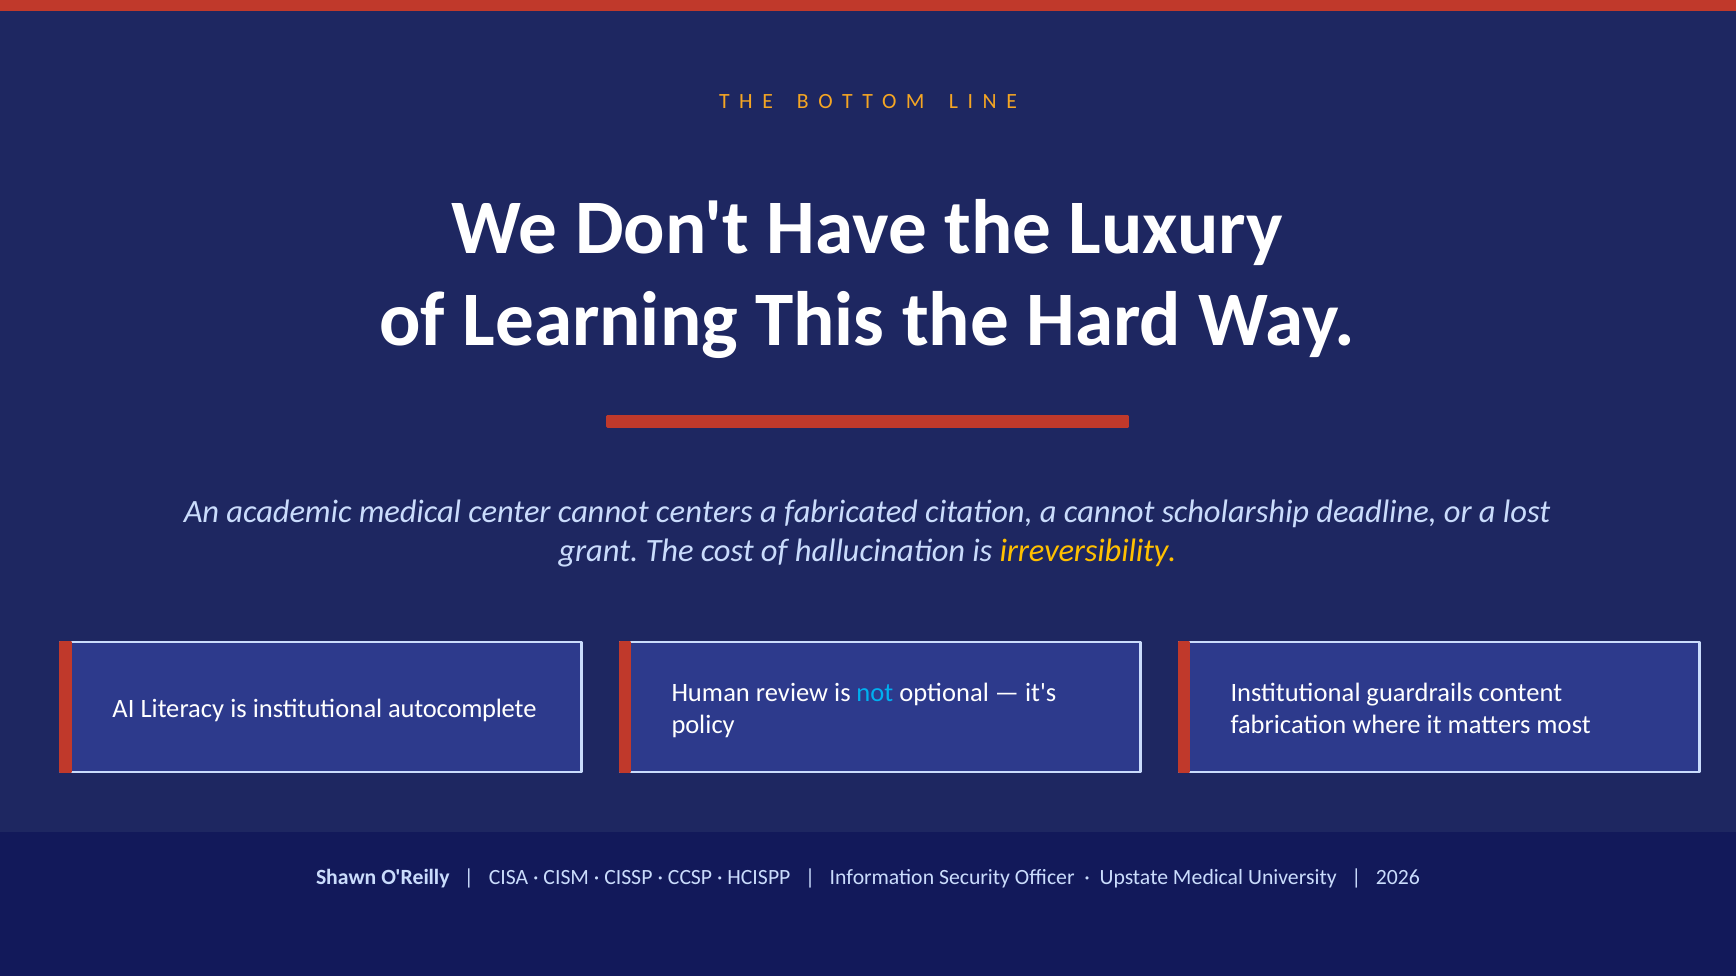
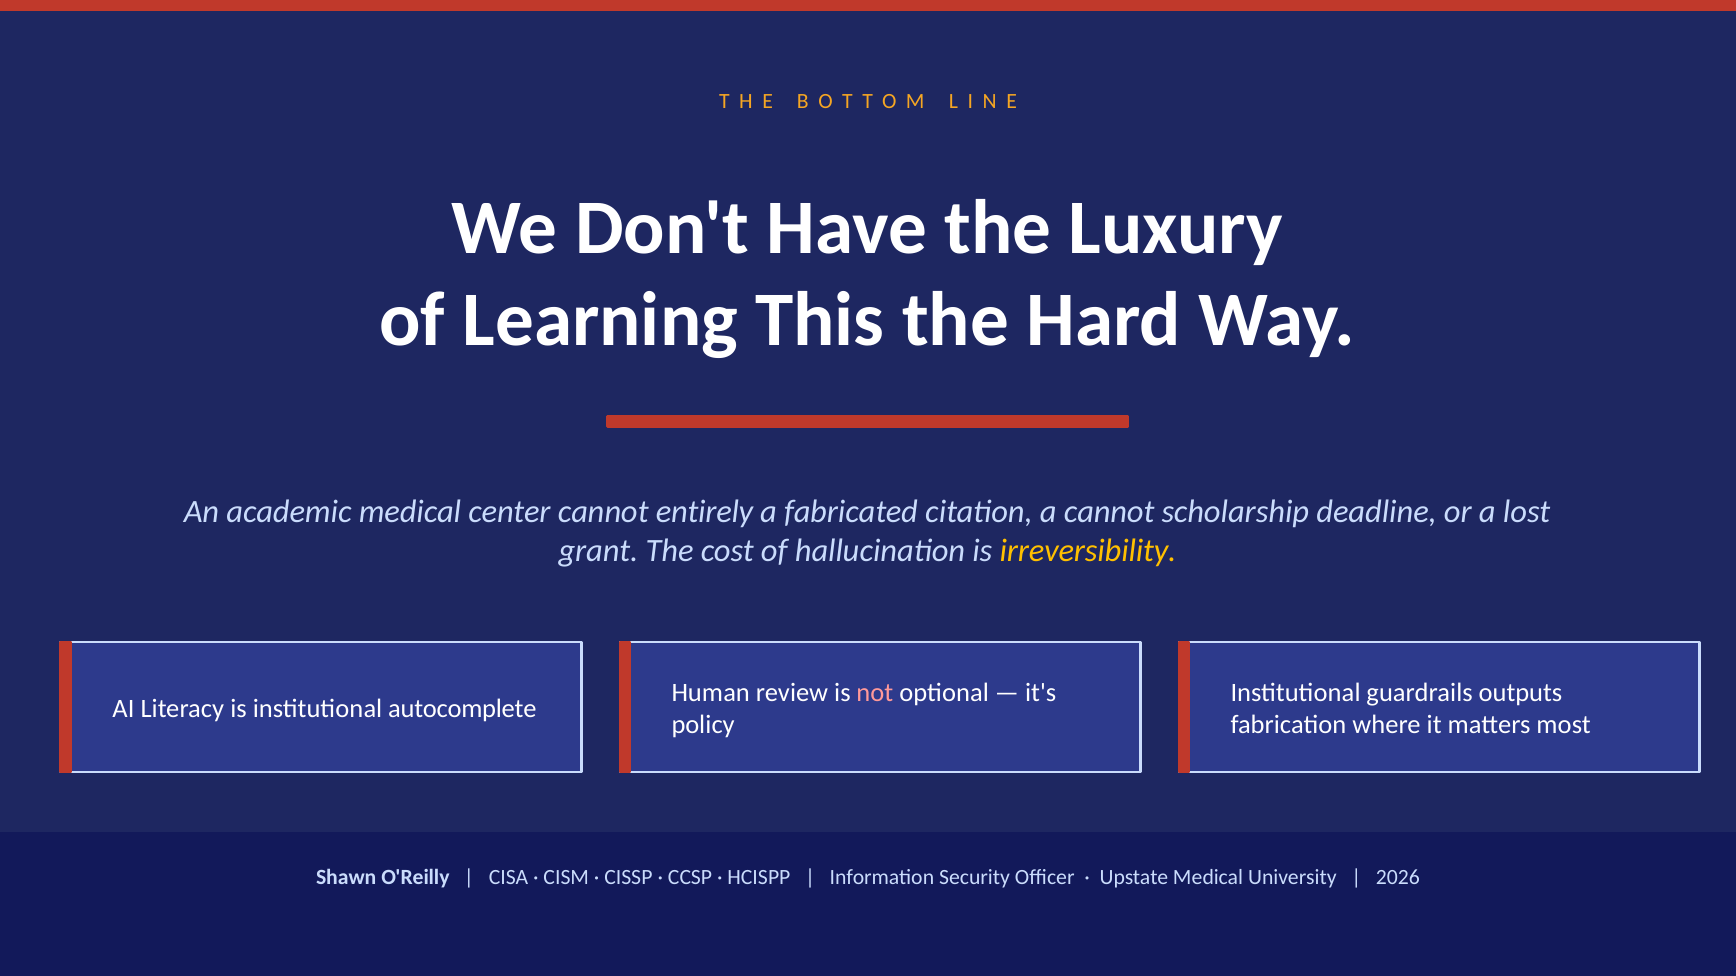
centers: centers -> entirely
not colour: light blue -> pink
content: content -> outputs
